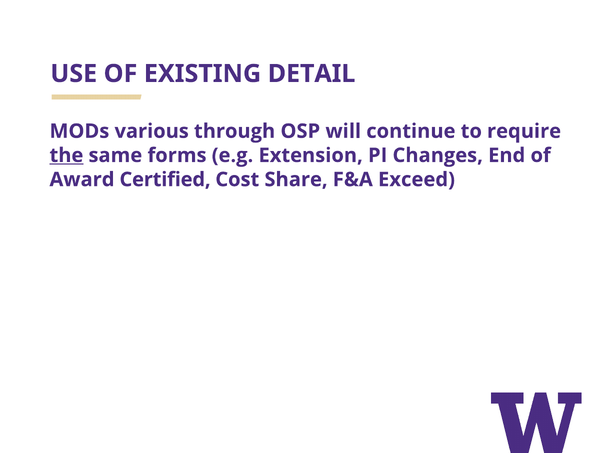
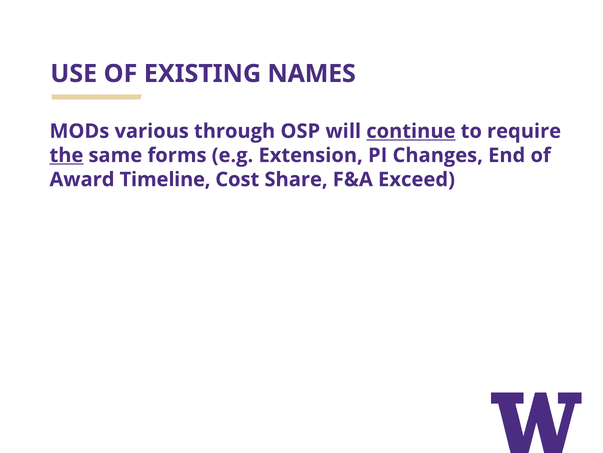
DETAIL: DETAIL -> NAMES
continue underline: none -> present
Certified: Certified -> Timeline
